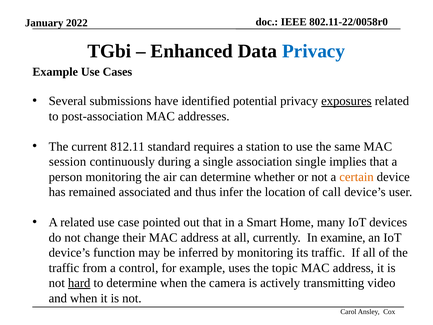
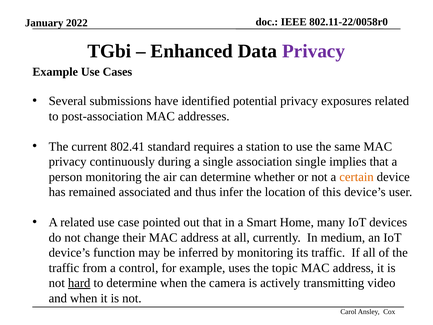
Privacy at (314, 51) colour: blue -> purple
exposures underline: present -> none
812.11: 812.11 -> 802.41
session at (68, 162): session -> privacy
call: call -> this
examine: examine -> medium
